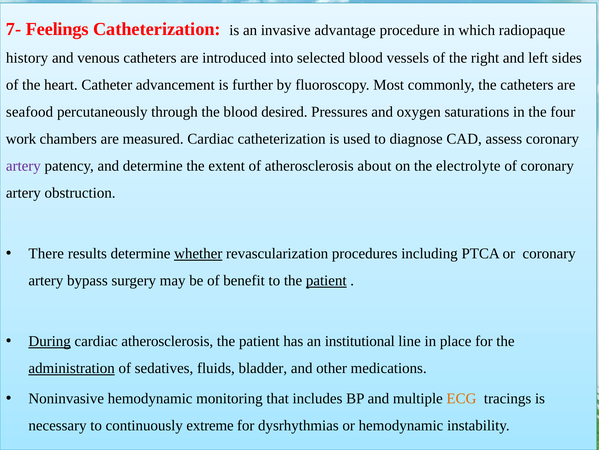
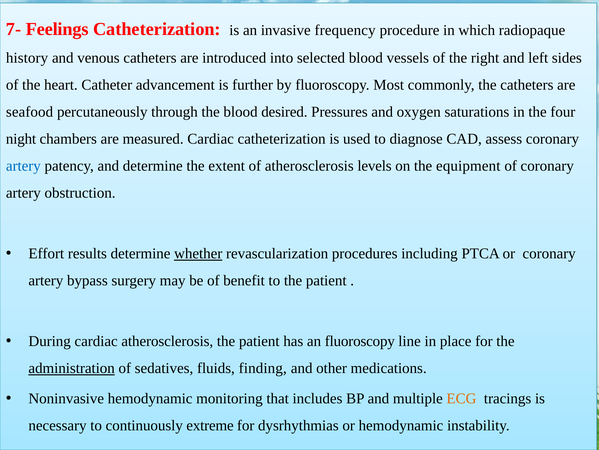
advantage: advantage -> frequency
work: work -> night
artery at (23, 166) colour: purple -> blue
about: about -> levels
electrolyte: electrolyte -> equipment
There: There -> Effort
patient at (326, 280) underline: present -> none
During underline: present -> none
an institutional: institutional -> fluoroscopy
bladder: bladder -> finding
